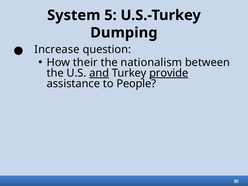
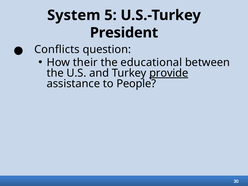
Dumping: Dumping -> President
Increase: Increase -> Conflicts
nationalism: nationalism -> educational
and underline: present -> none
